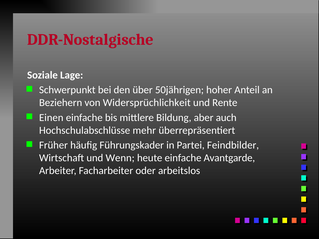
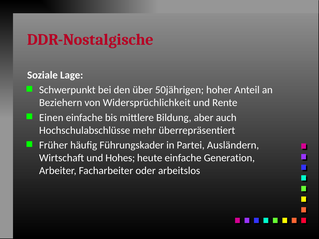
Feindbilder: Feindbilder -> Ausländern
Wenn: Wenn -> Hohes
Avantgarde: Avantgarde -> Generation
